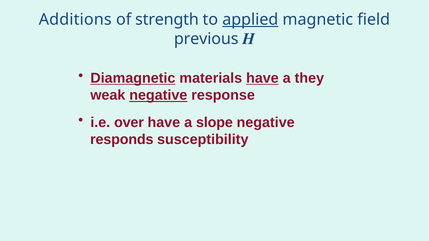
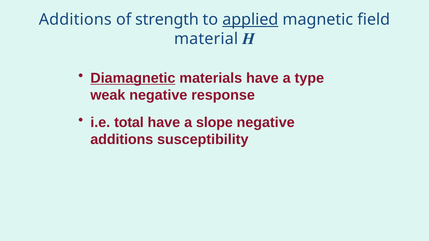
previous: previous -> material
have at (262, 78) underline: present -> none
they: they -> type
negative at (158, 95) underline: present -> none
over: over -> total
responds at (122, 140): responds -> additions
